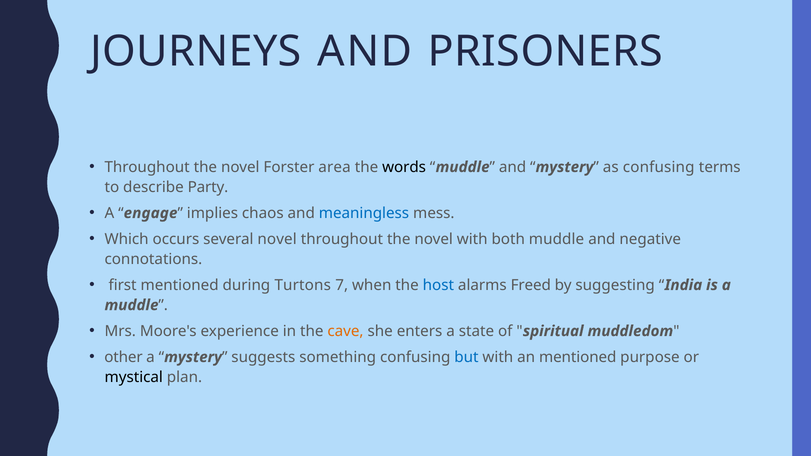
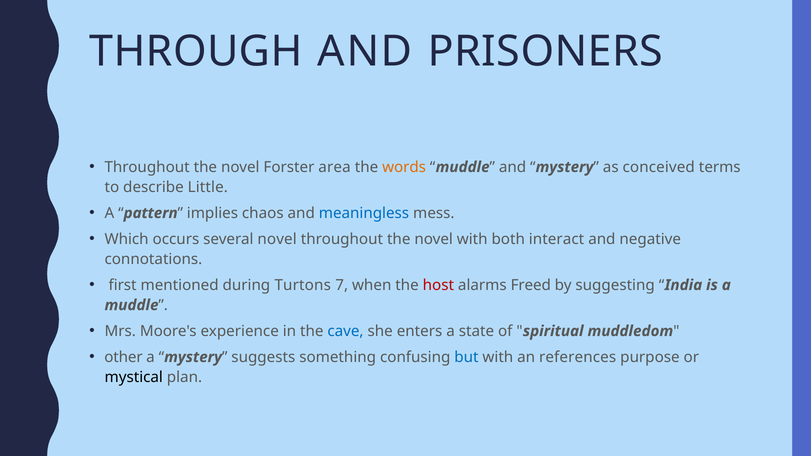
JOURNEYS: JOURNEYS -> THROUGH
words colour: black -> orange
as confusing: confusing -> conceived
Party: Party -> Little
engage: engage -> pattern
both muddle: muddle -> interact
host colour: blue -> red
cave colour: orange -> blue
an mentioned: mentioned -> references
